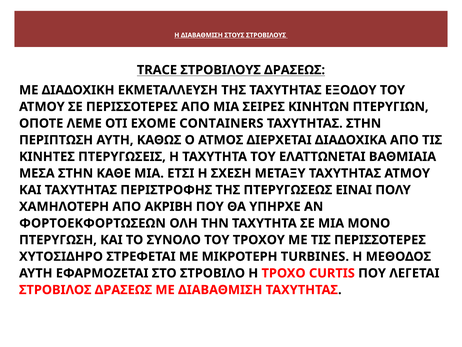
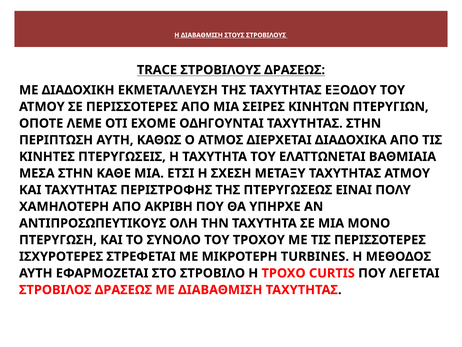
CONTAINERS: CONTAINERS -> ΟΔΗΓΟΥΝΤΑΙ
ΦΟΡΤΟΕΚΦΟΡΤΩΣΕΩΝ: ΦΟΡΤΟΕΚΦΟΡΤΩΣΕΩΝ -> ΑΝΤΙΠΡΟΣΩΠΕΥΤΙΚΟΥΣ
ΧΥΤΟΣΙΔΗΡΟ: ΧΥΤΟΣΙΔΗΡΟ -> ΙΣΧΥΡΟΤΕΡΕΣ
